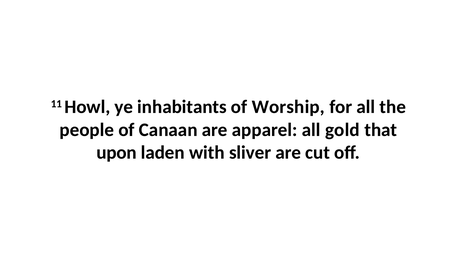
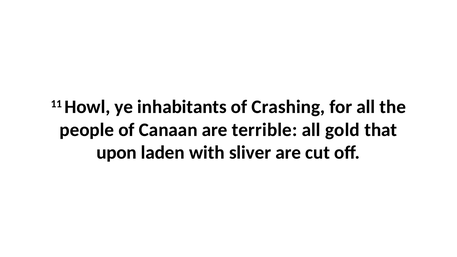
Worship: Worship -> Crashing
apparel: apparel -> terrible
